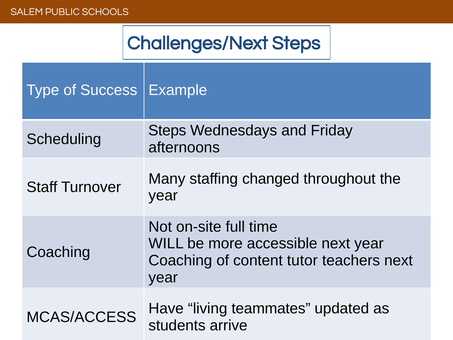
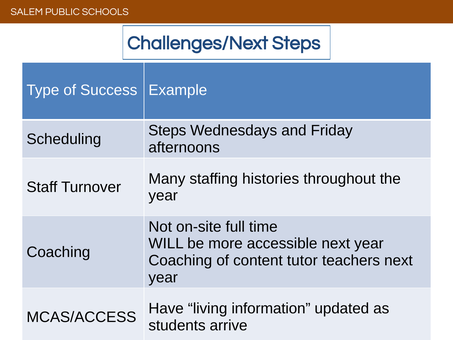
changed: changed -> histories
teammates: teammates -> information
